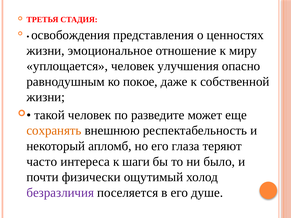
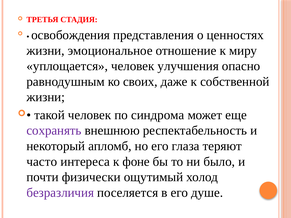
покое: покое -> своих
разведите: разведите -> синдрома
сохранять colour: orange -> purple
шаги: шаги -> фоне
